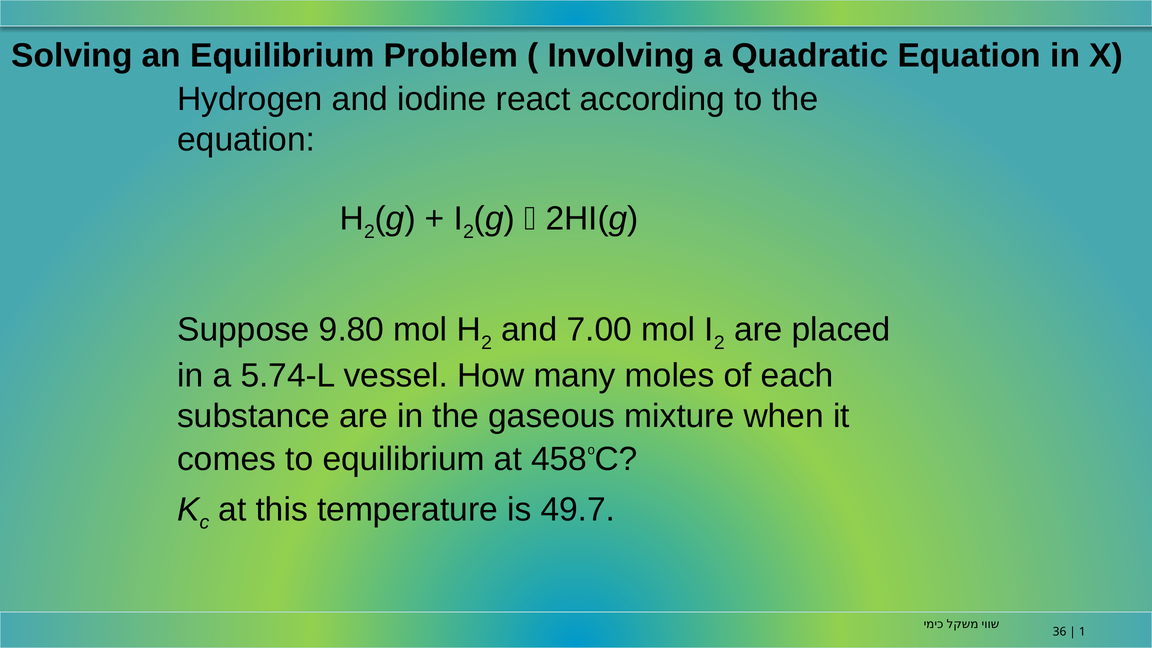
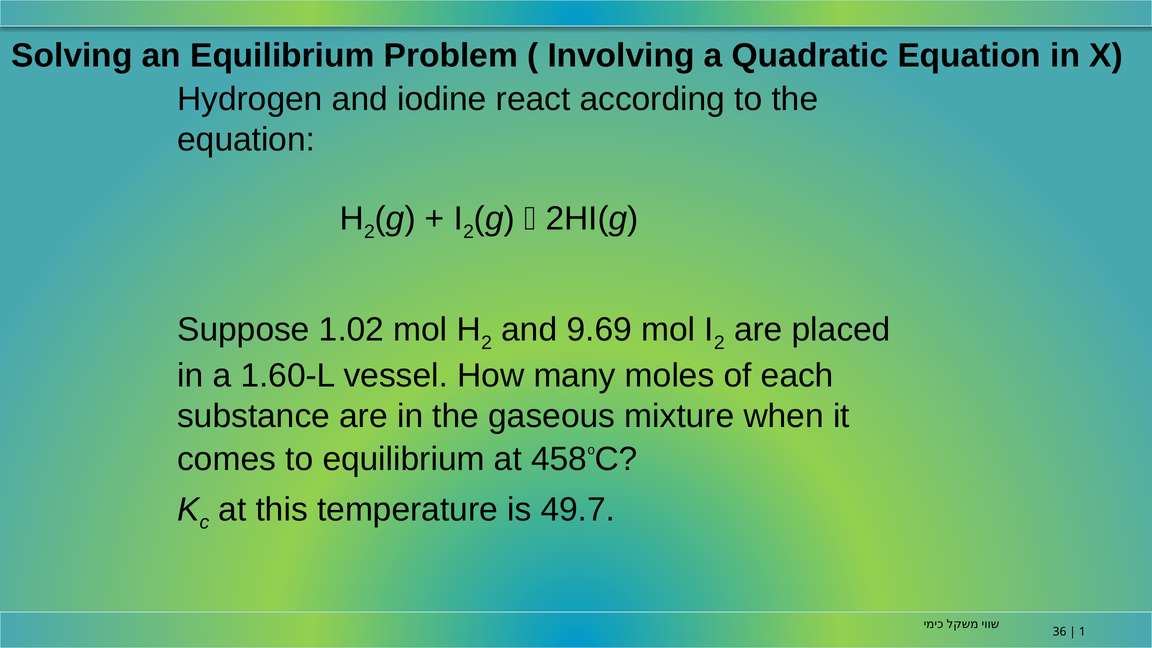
9.80: 9.80 -> 1.02
7.00: 7.00 -> 9.69
5.74-L: 5.74-L -> 1.60-L
